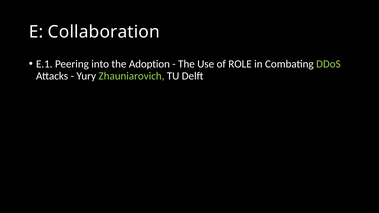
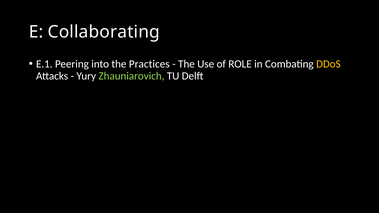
Collaboration: Collaboration -> Collaborating
Adoption: Adoption -> Practices
DDoS colour: light green -> yellow
